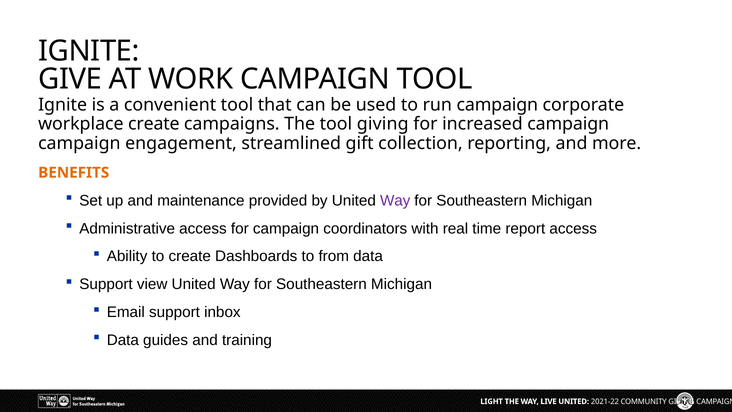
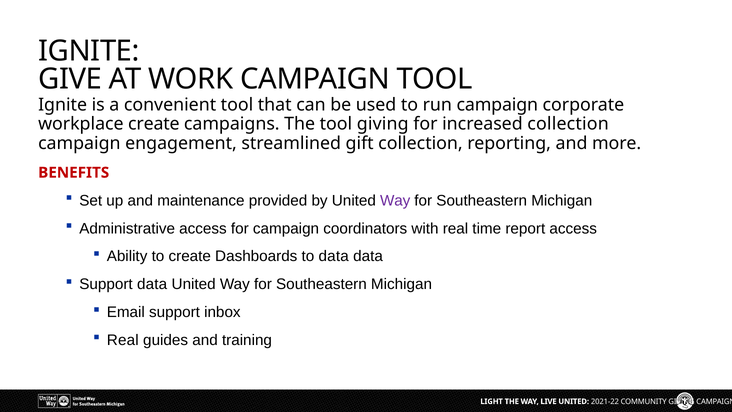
increased campaign: campaign -> collection
BENEFITS colour: orange -> red
to from: from -> data
Support view: view -> data
Data at (123, 340): Data -> Real
